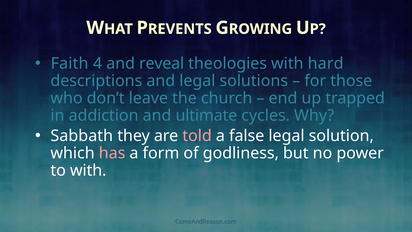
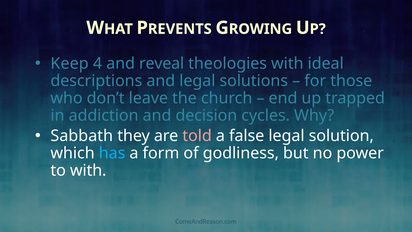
Faith: Faith -> Keep
hard: hard -> ideal
ultimate: ultimate -> decision
has colour: pink -> light blue
